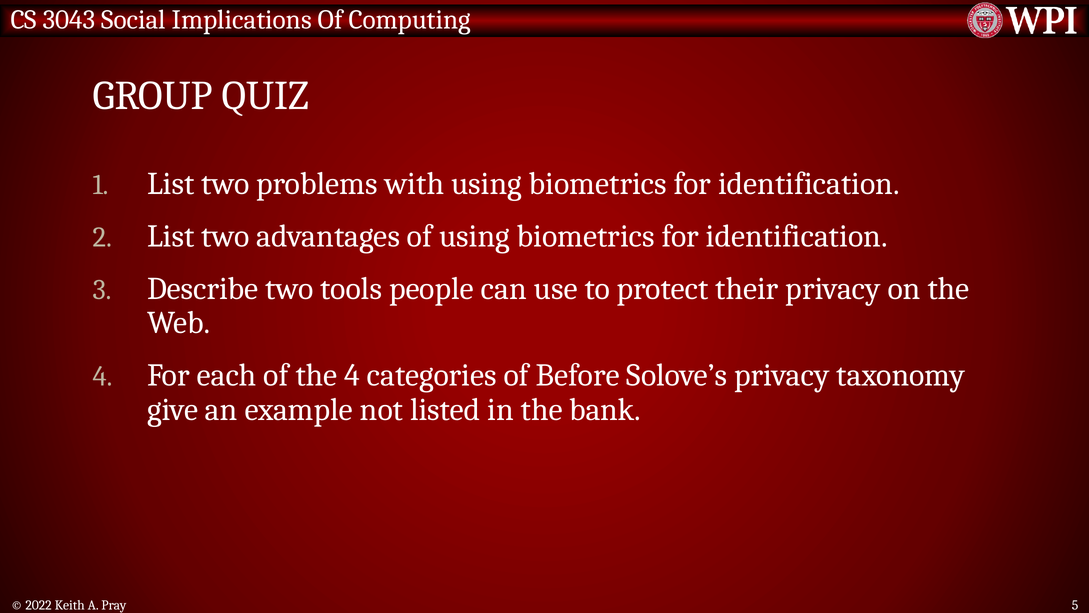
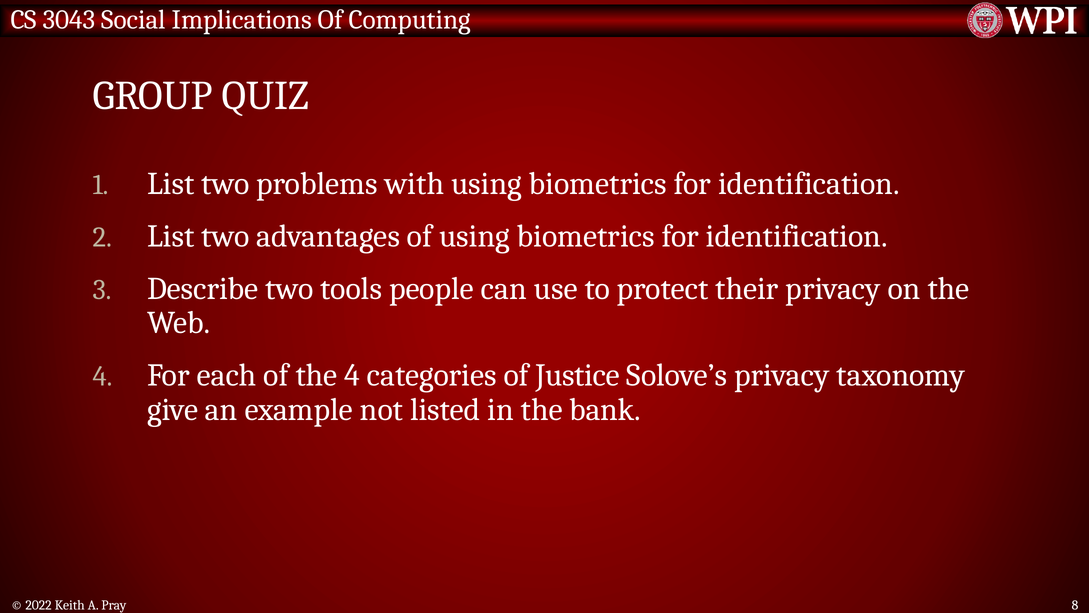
Before: Before -> Justice
5: 5 -> 8
